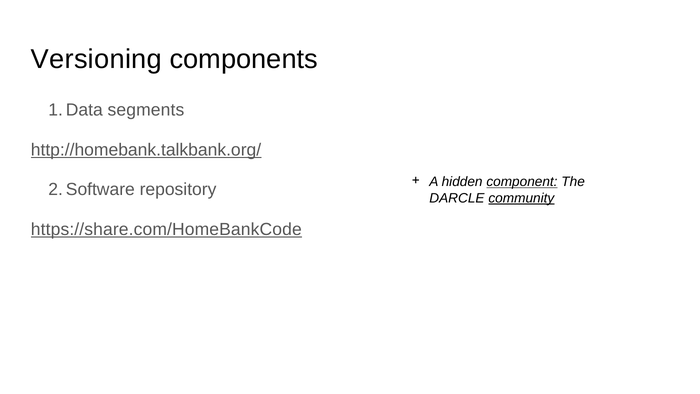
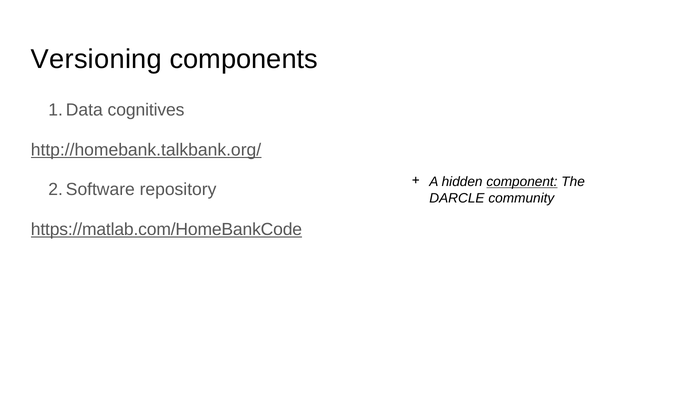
segments: segments -> cognitives
community underline: present -> none
https://share.com/HomeBankCode: https://share.com/HomeBankCode -> https://matlab.com/HomeBankCode
